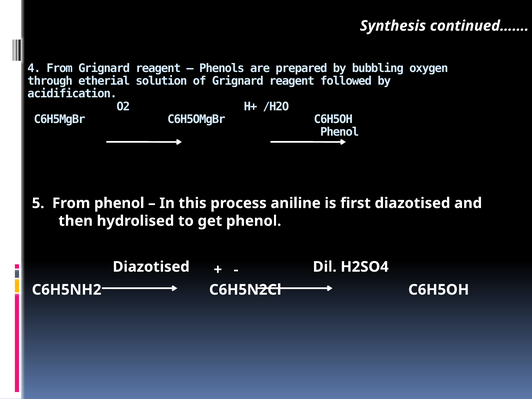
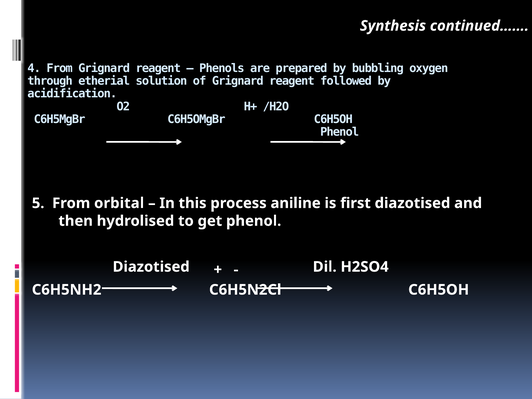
From phenol: phenol -> orbital
